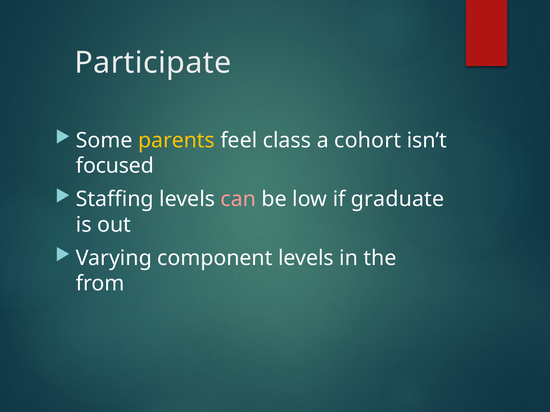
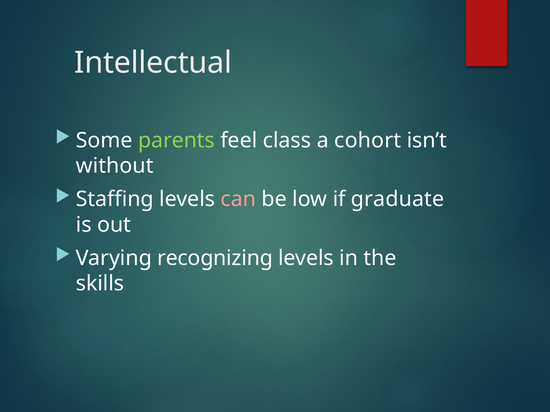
Participate: Participate -> Intellectual
parents colour: yellow -> light green
focused: focused -> without
component: component -> recognizing
from: from -> skills
